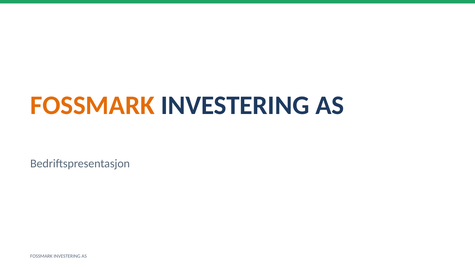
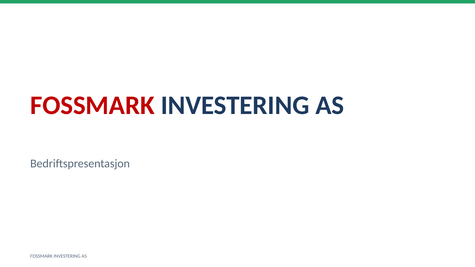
FOSSMARK at (92, 105) colour: orange -> red
